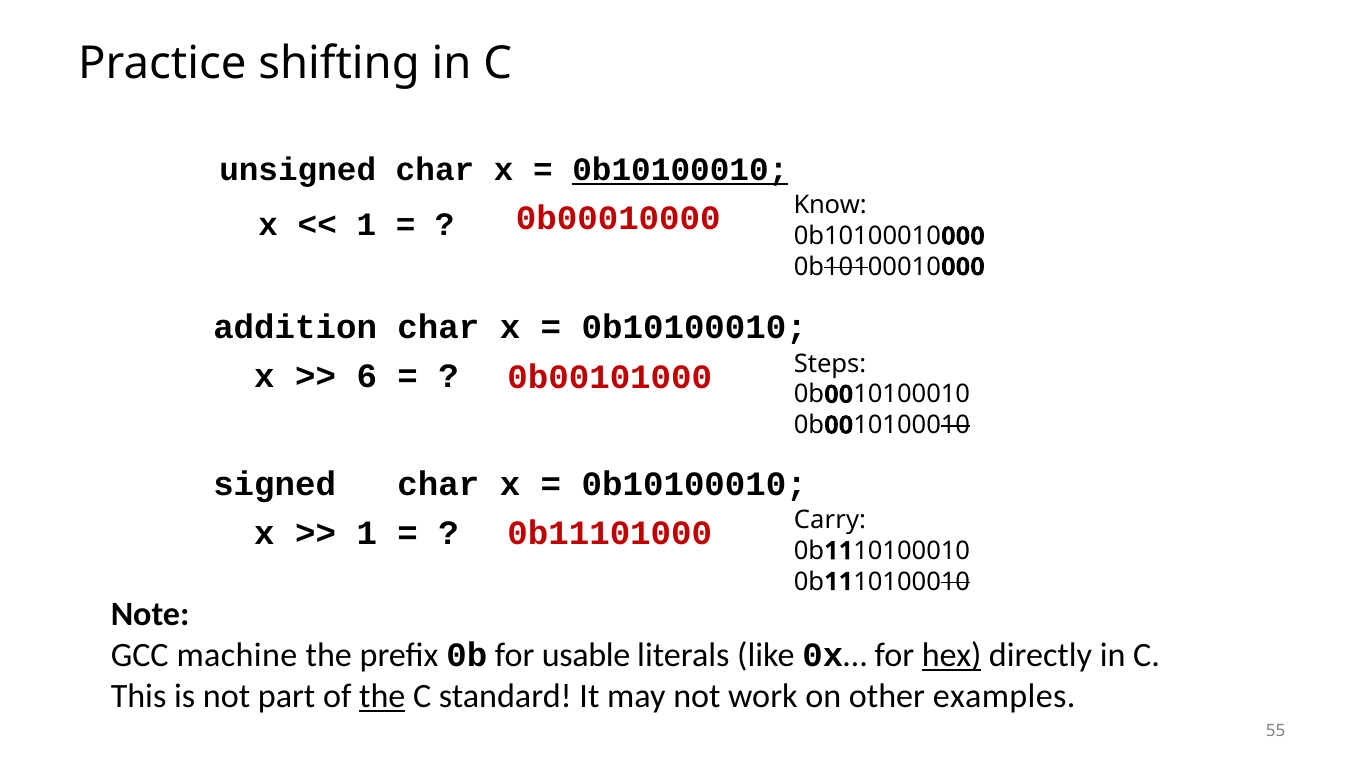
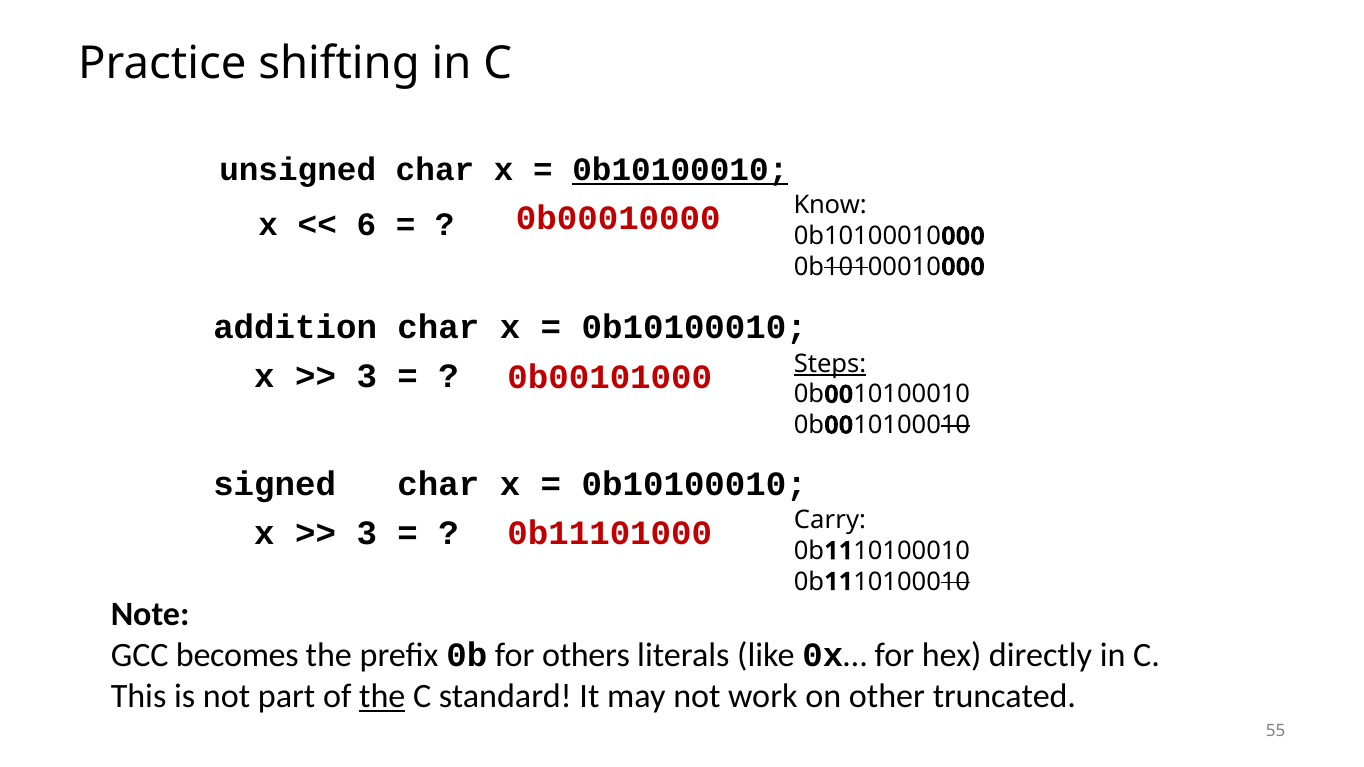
1 at (366, 225): 1 -> 6
Steps underline: none -> present
6 at (367, 377): 6 -> 3
1 at (367, 534): 1 -> 3
machine: machine -> becomes
usable: usable -> others
hex underline: present -> none
examples: examples -> truncated
